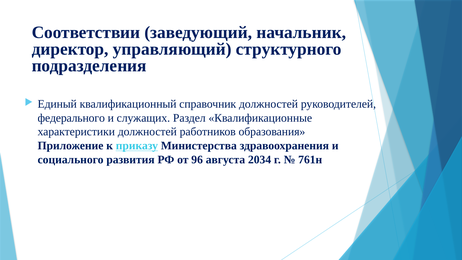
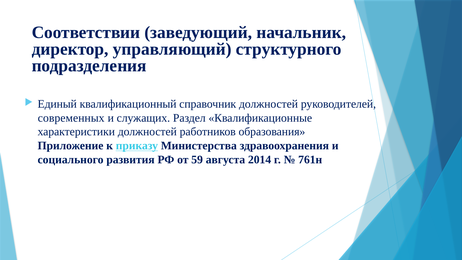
федерального: федерального -> современных
96: 96 -> 59
2034: 2034 -> 2014
